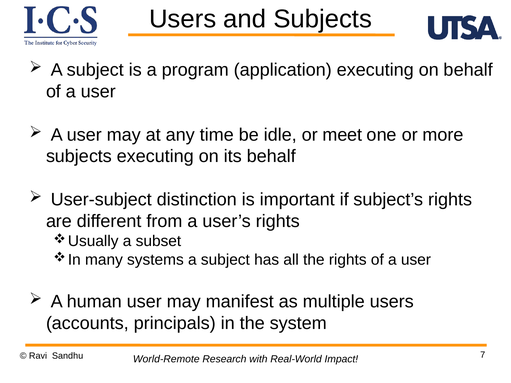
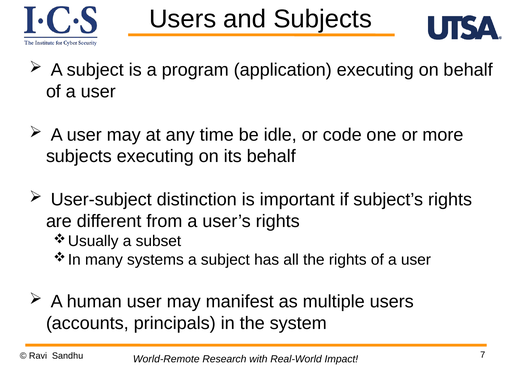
meet: meet -> code
